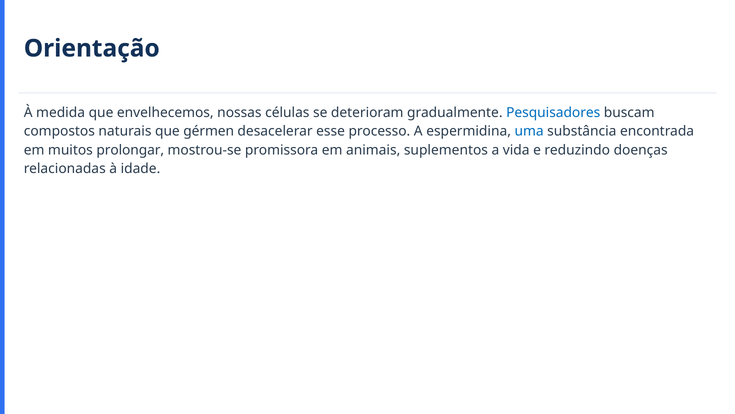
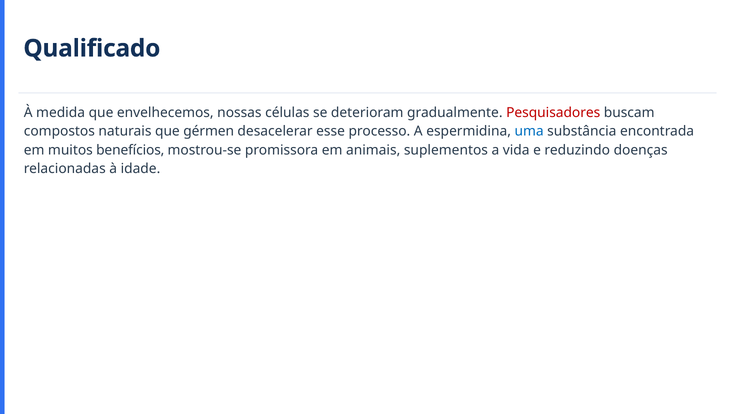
Orientação: Orientação -> Qualificado
Pesquisadores colour: blue -> red
prolongar: prolongar -> benefícios
